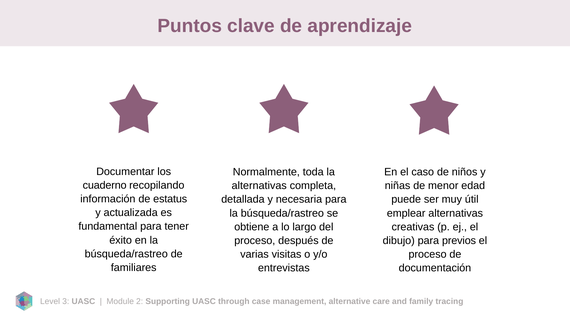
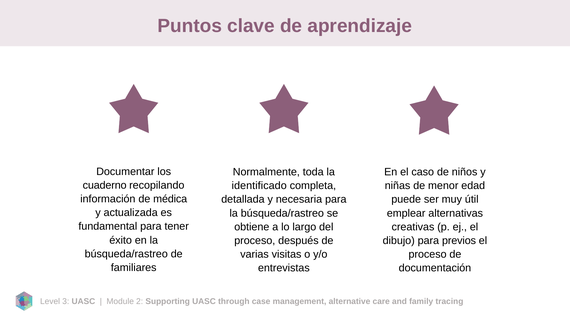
alternativas at (259, 185): alternativas -> identificado
estatus: estatus -> médica
